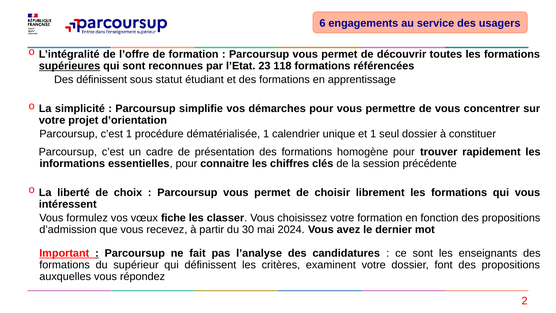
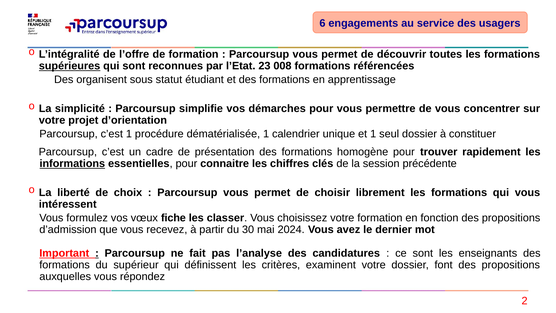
118: 118 -> 008
Des définissent: définissent -> organisent
informations underline: none -> present
